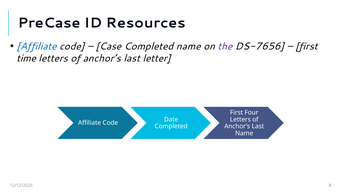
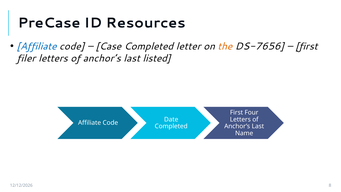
Completed name: name -> letter
the colour: purple -> orange
time: time -> filer
letter: letter -> listed
